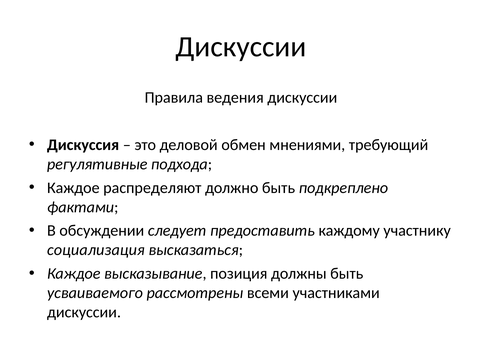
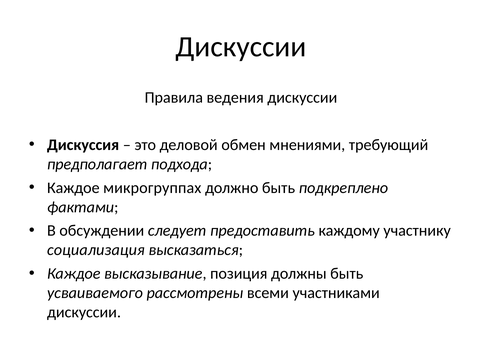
регулятивные: регулятивные -> предполагает
распределяют: распределяют -> микрогруппах
